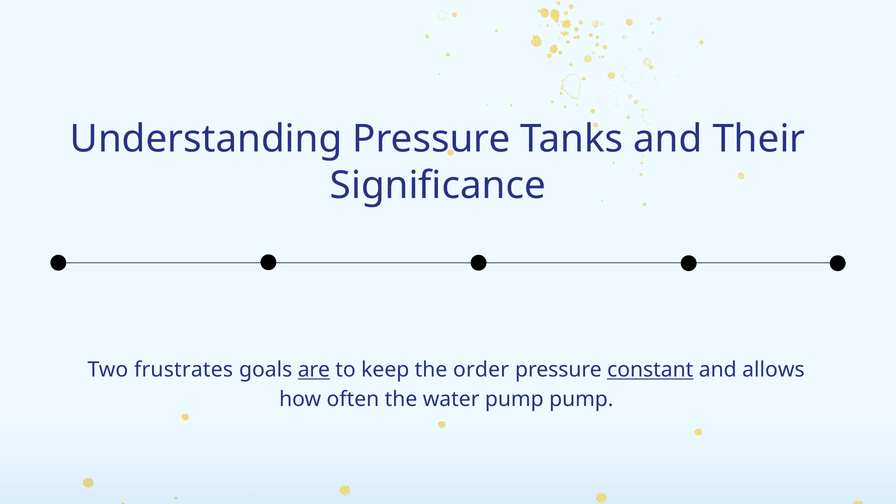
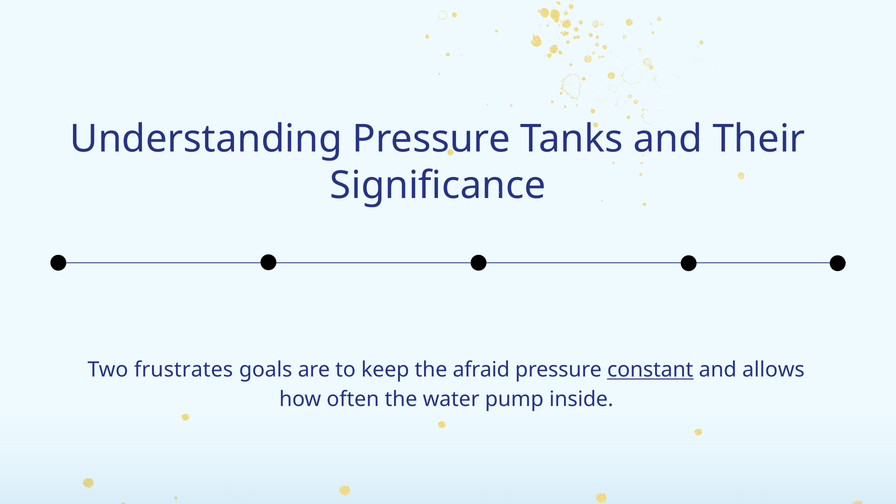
are underline: present -> none
order: order -> afraid
pump pump: pump -> inside
